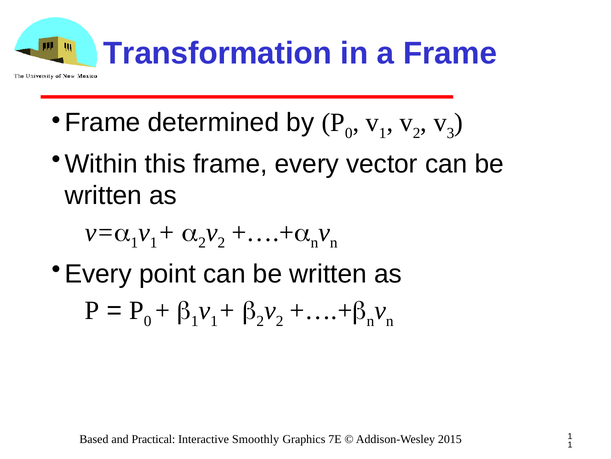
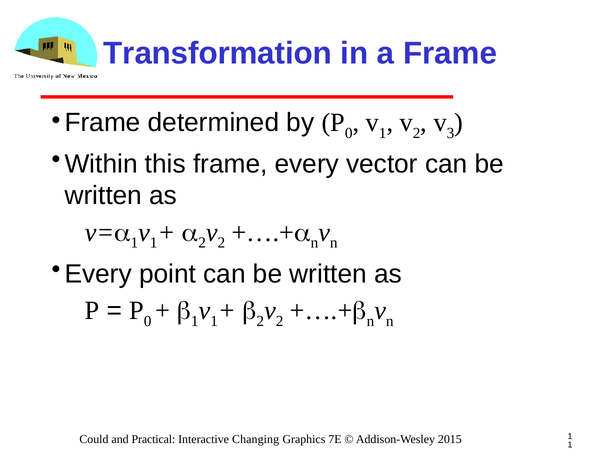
Based: Based -> Could
Smoothly: Smoothly -> Changing
